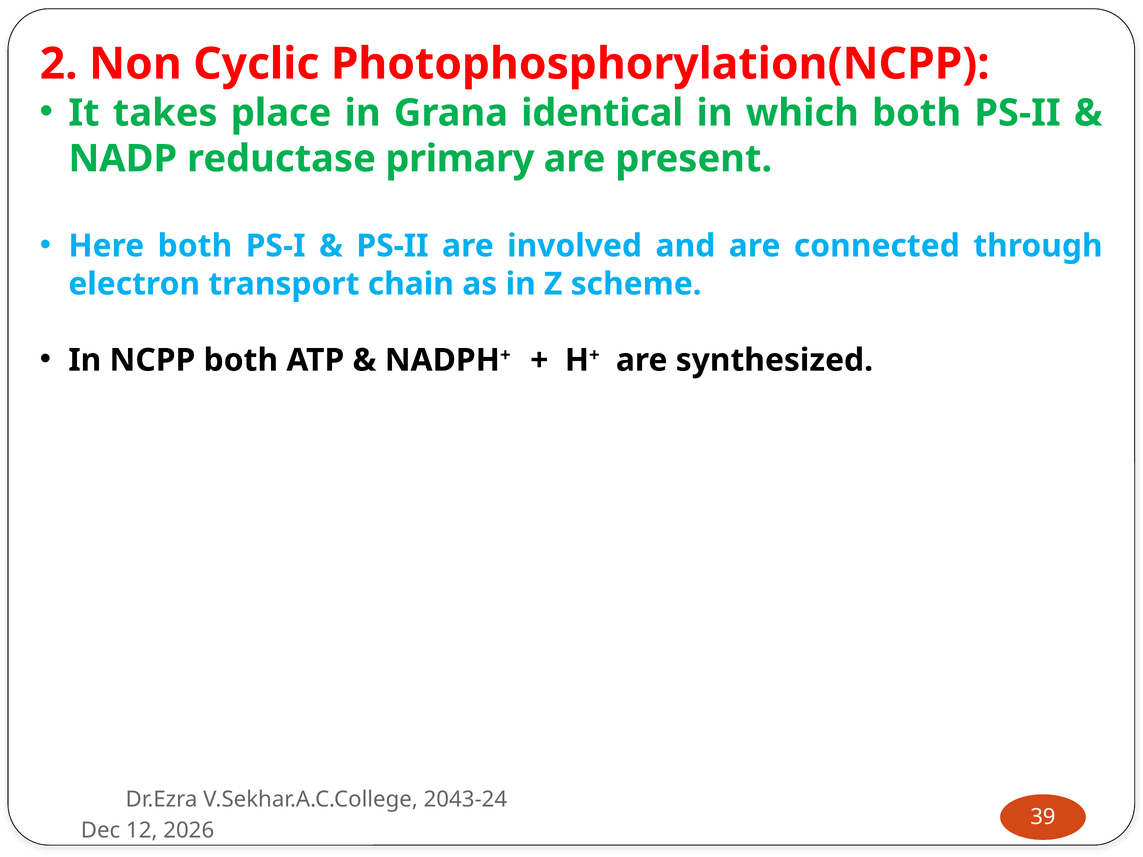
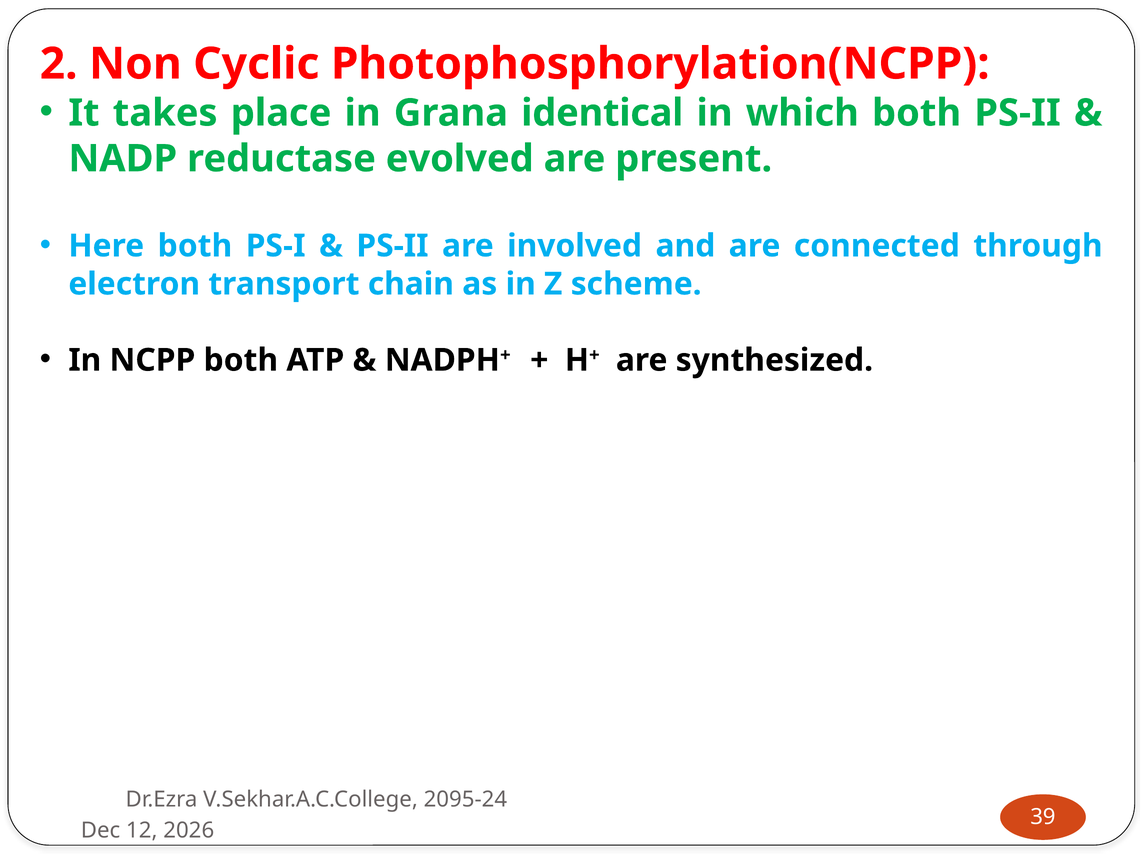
primary: primary -> evolved
2043-24: 2043-24 -> 2095-24
